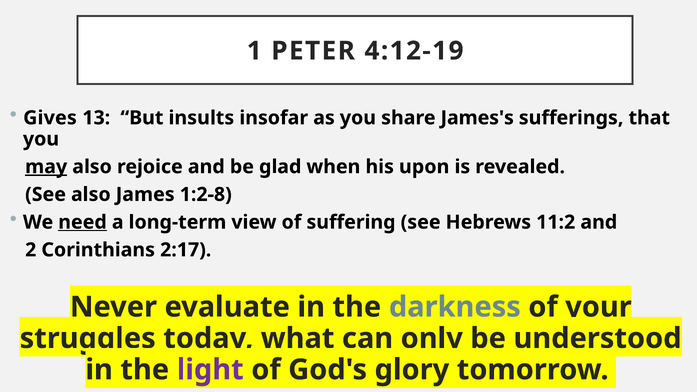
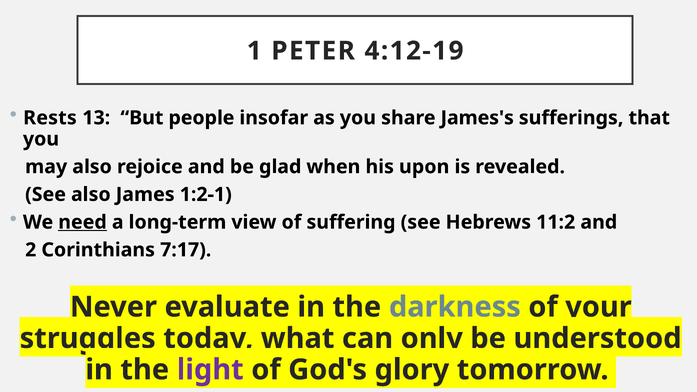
Gives: Gives -> Rests
insults: insults -> people
may underline: present -> none
1:2-8: 1:2-8 -> 1:2-1
2:17: 2:17 -> 7:17
